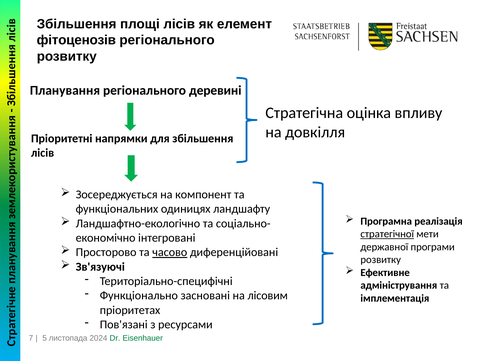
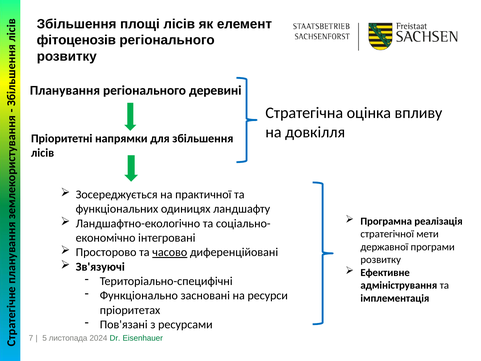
компонент: компонент -> практичної
стратегічної underline: present -> none
лісовим: лісовим -> ресурси
